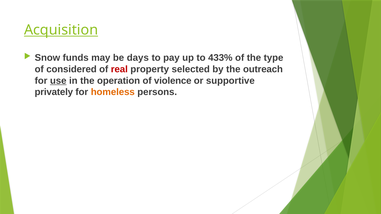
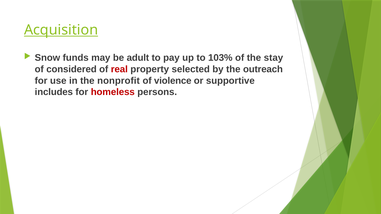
days: days -> adult
433%: 433% -> 103%
type: type -> stay
use underline: present -> none
operation: operation -> nonprofit
privately: privately -> includes
homeless colour: orange -> red
